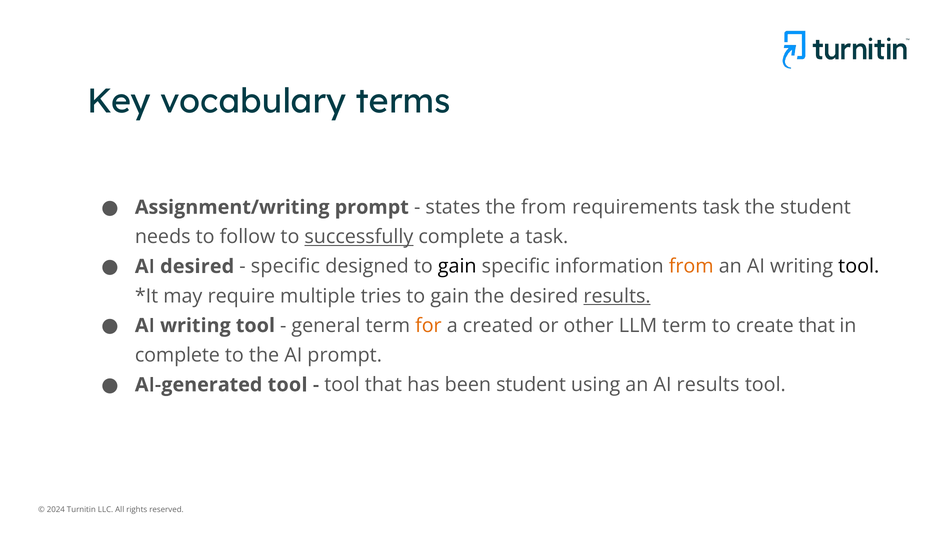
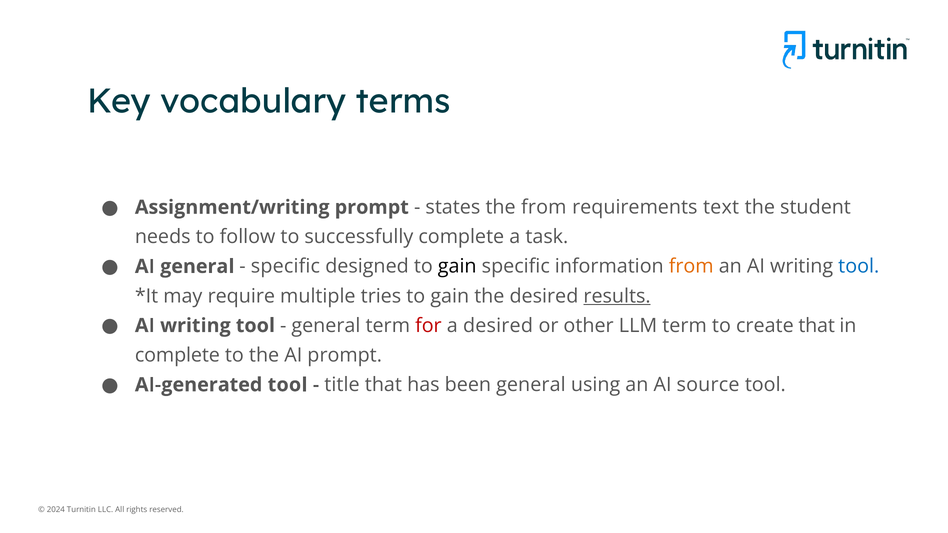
requirements task: task -> text
successfully underline: present -> none
AI desired: desired -> general
tool at (859, 267) colour: black -> blue
for colour: orange -> red
a created: created -> desired
tool at (342, 385): tool -> title
been student: student -> general
AI results: results -> source
